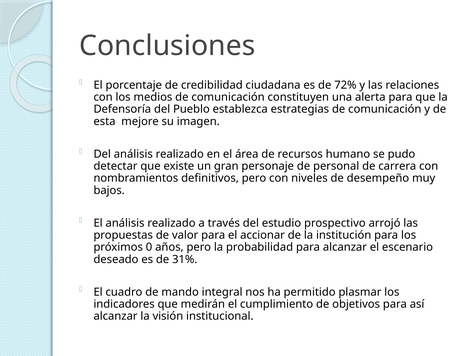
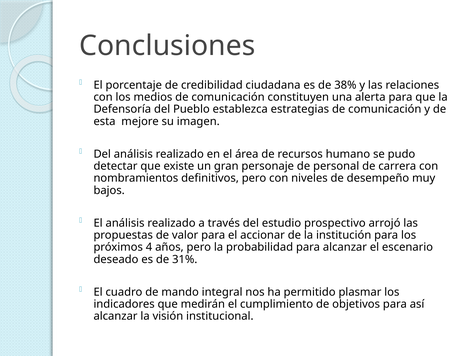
72%: 72% -> 38%
0: 0 -> 4
